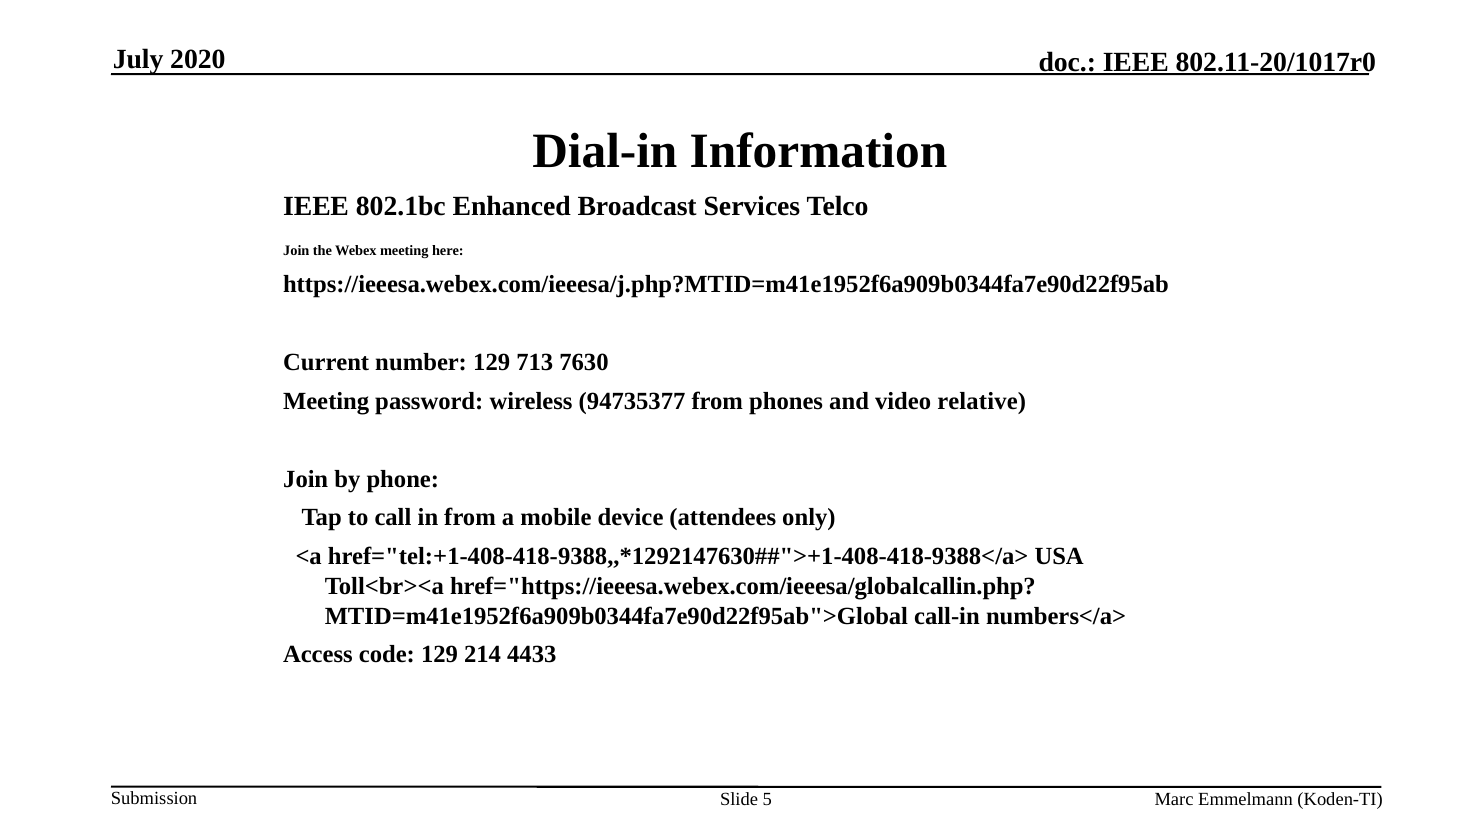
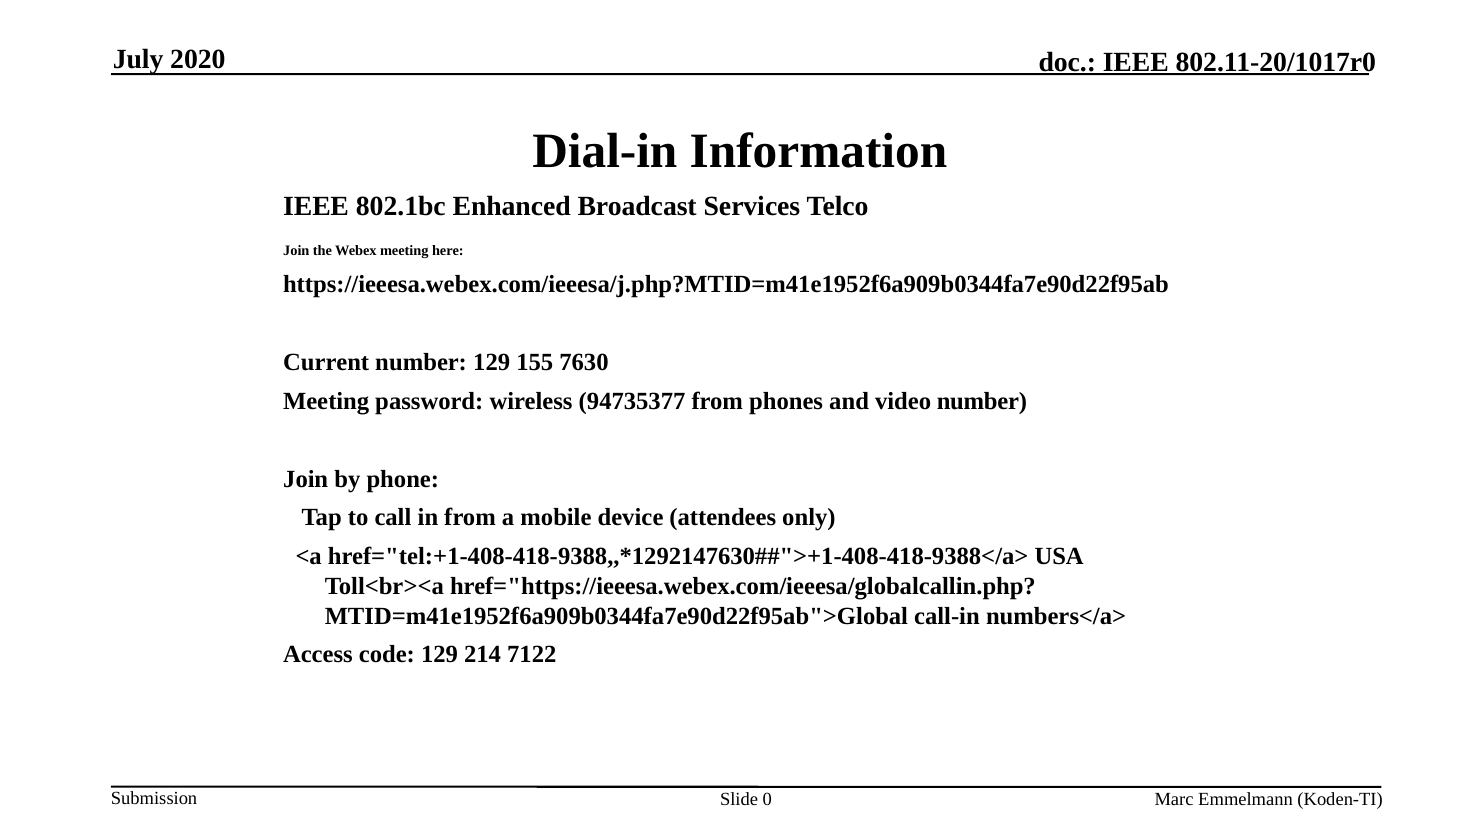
713: 713 -> 155
video relative: relative -> number
4433: 4433 -> 7122
5: 5 -> 0
